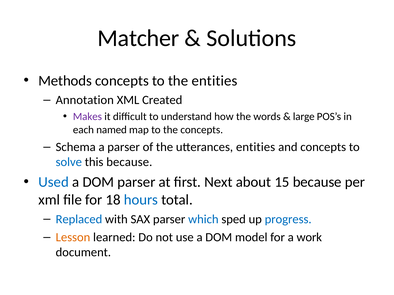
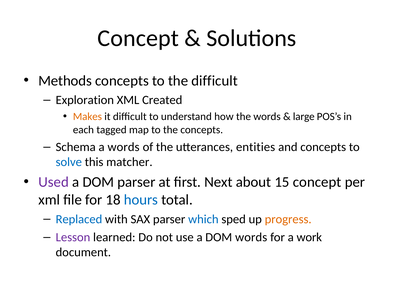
Matcher at (138, 38): Matcher -> Concept
the entities: entities -> difficult
Annotation: Annotation -> Exploration
Makes colour: purple -> orange
named: named -> tagged
a parser: parser -> words
this because: because -> matcher
Used colour: blue -> purple
15 because: because -> concept
progress colour: blue -> orange
Lesson colour: orange -> purple
DOM model: model -> words
